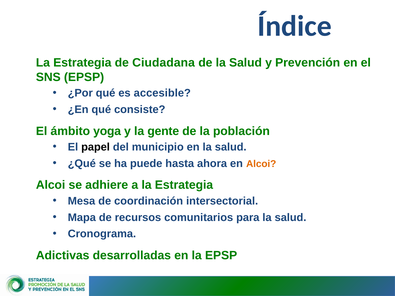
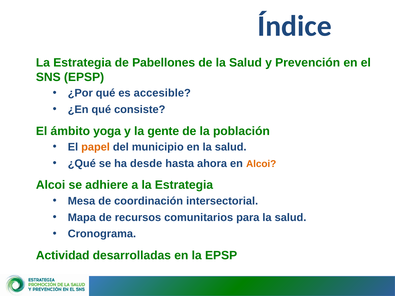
Ciudadana: Ciudadana -> Pabellones
papel colour: black -> orange
puede: puede -> desde
Adictivas: Adictivas -> Actividad
